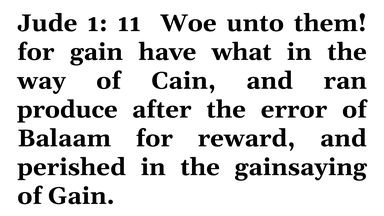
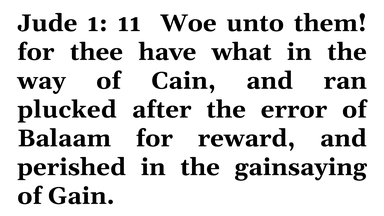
for gain: gain -> thee
produce: produce -> plucked
